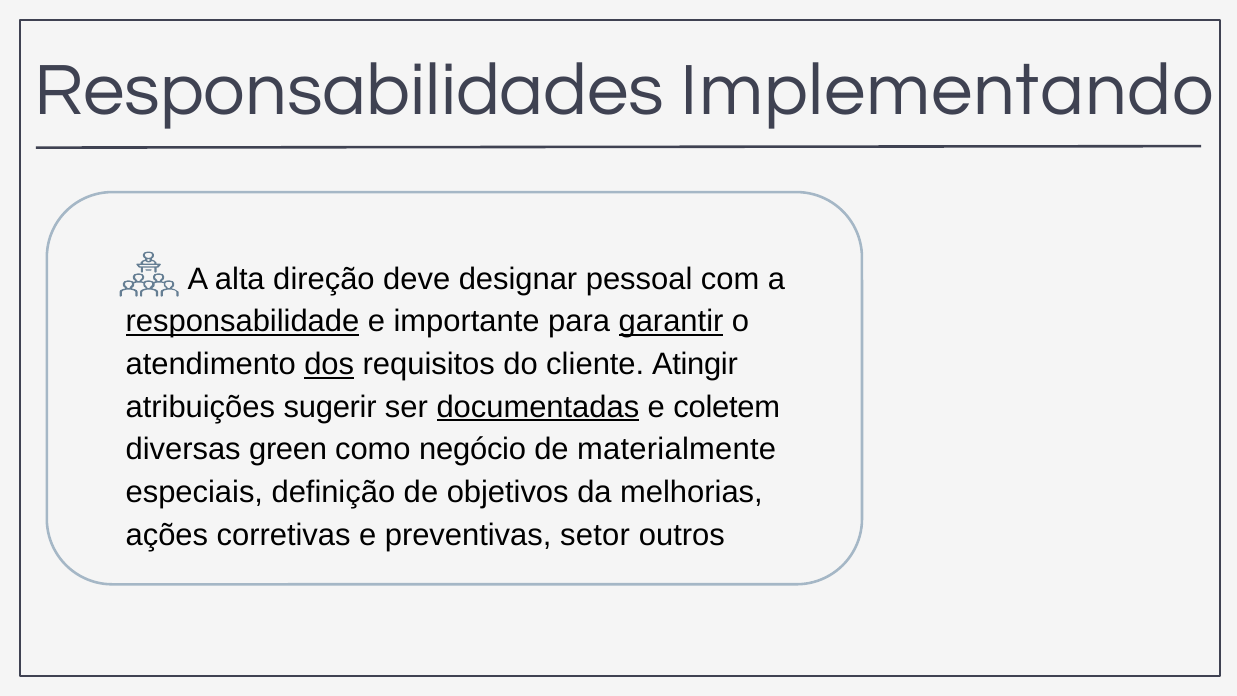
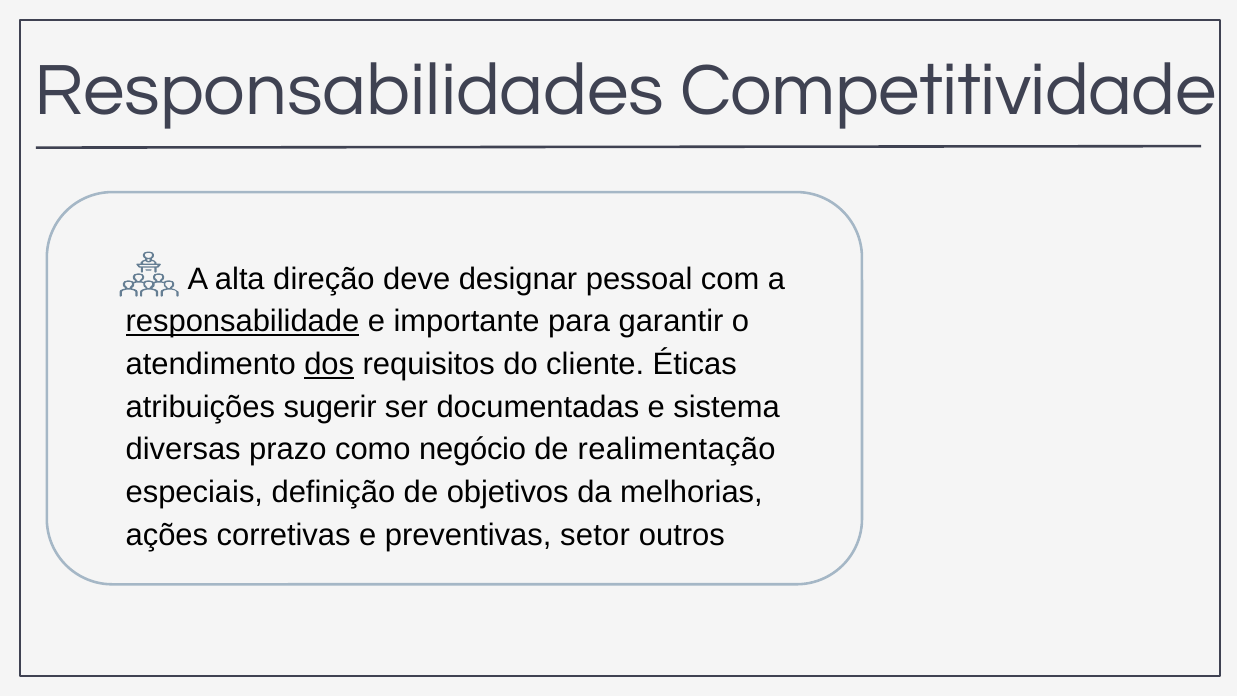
Implementando: Implementando -> Competitividade
garantir underline: present -> none
Atingir: Atingir -> Éticas
documentadas underline: present -> none
coletem: coletem -> sistema
green: green -> prazo
materialmente: materialmente -> realimentação
